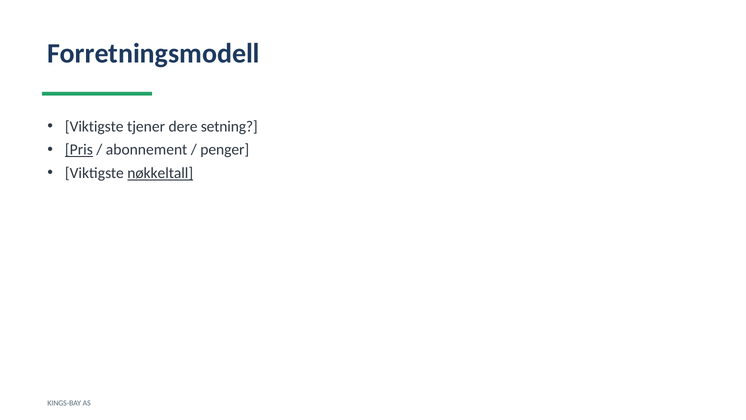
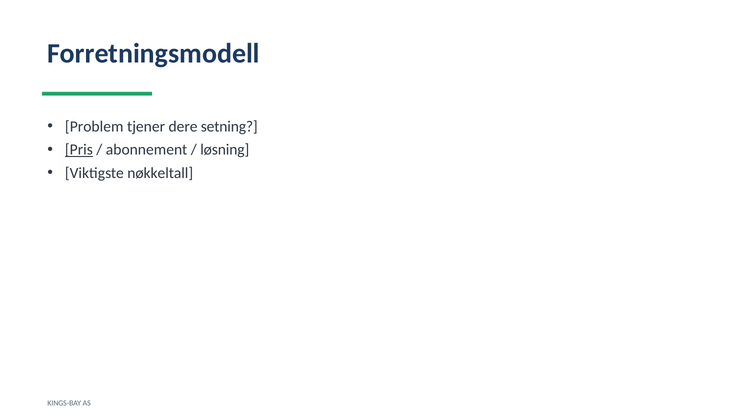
Viktigste at (94, 126): Viktigste -> Problem
penger: penger -> løsning
nøkkeltall underline: present -> none
